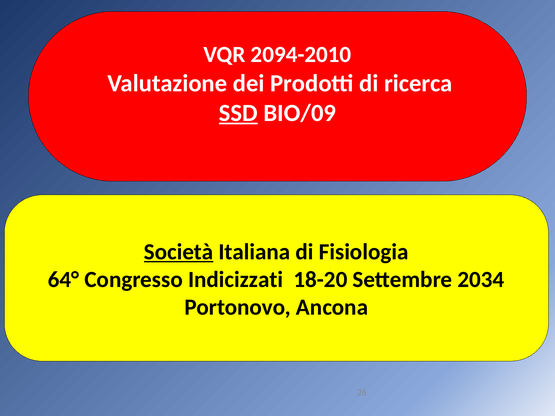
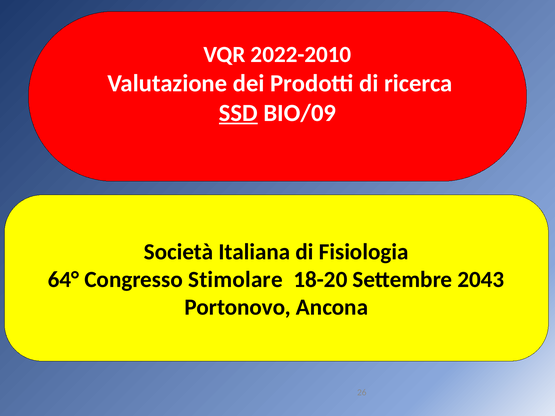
2094-2010: 2094-2010 -> 2022-2010
Società underline: present -> none
Indicizzati: Indicizzati -> Stimolare
2034: 2034 -> 2043
